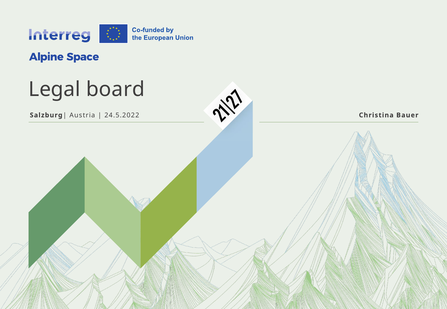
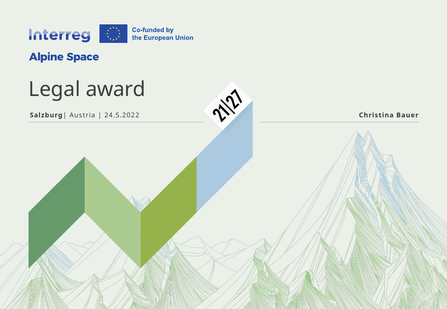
board: board -> award
